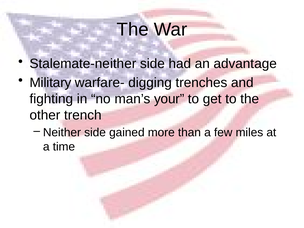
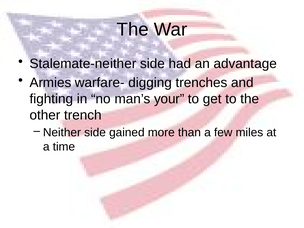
Military: Military -> Armies
